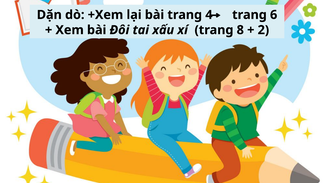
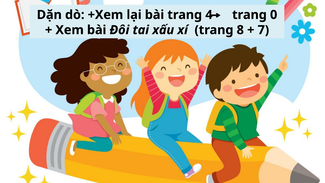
6: 6 -> 0
2: 2 -> 7
